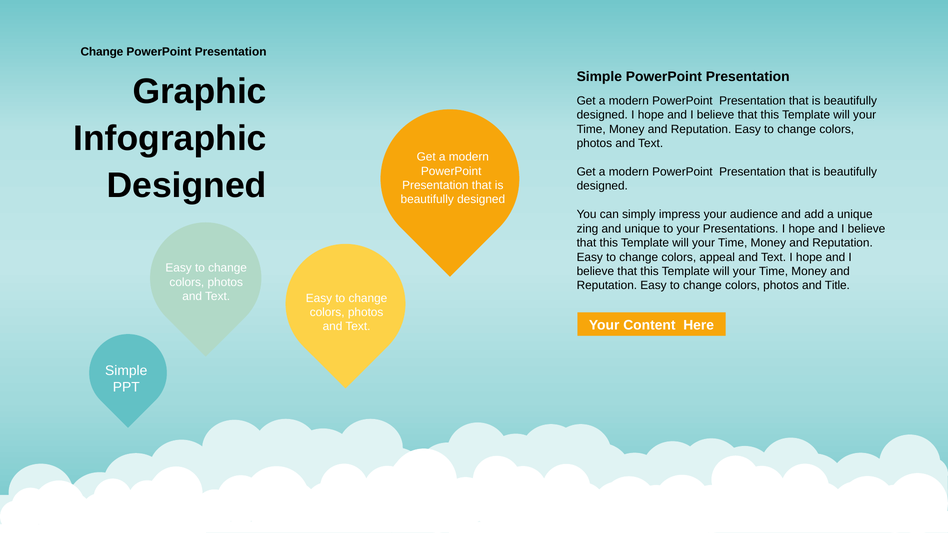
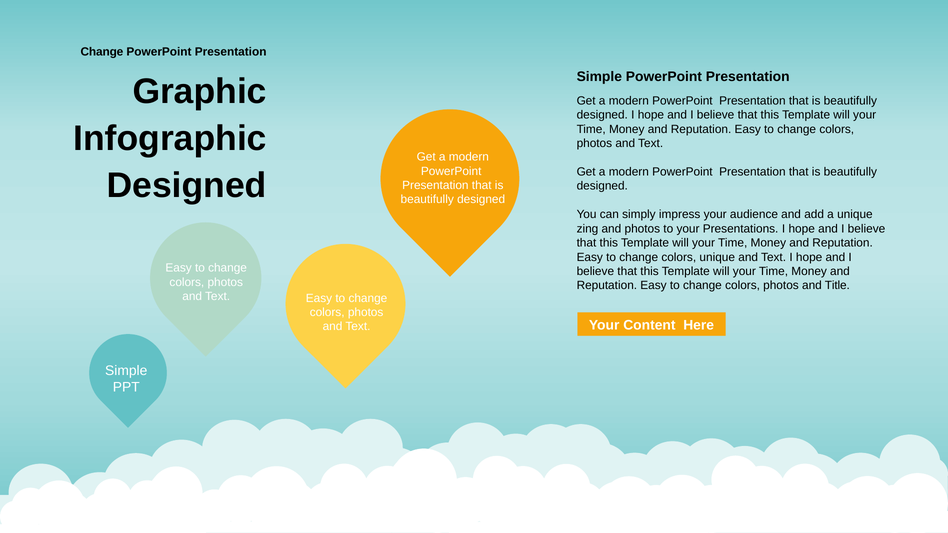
and unique: unique -> photos
colors appeal: appeal -> unique
